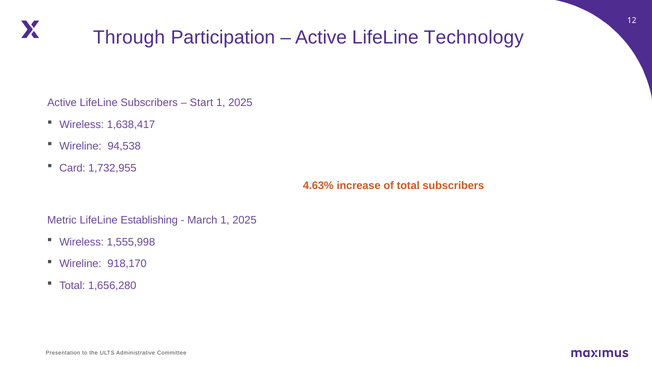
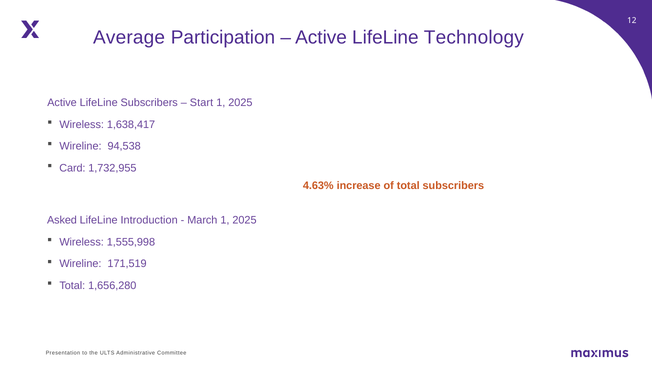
Through: Through -> Average
Metric: Metric -> Asked
Establishing: Establishing -> Introduction
918,170: 918,170 -> 171,519
